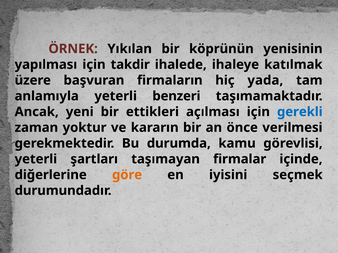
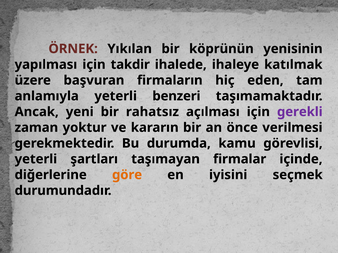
yada: yada -> eden
ettikleri: ettikleri -> rahatsız
gerekli colour: blue -> purple
